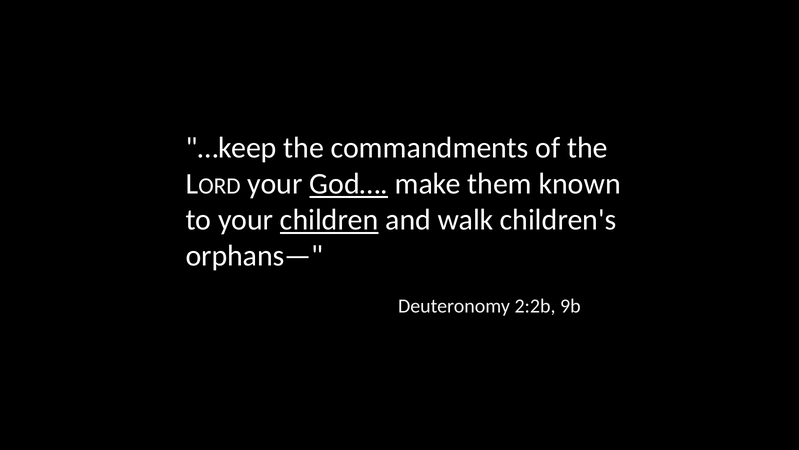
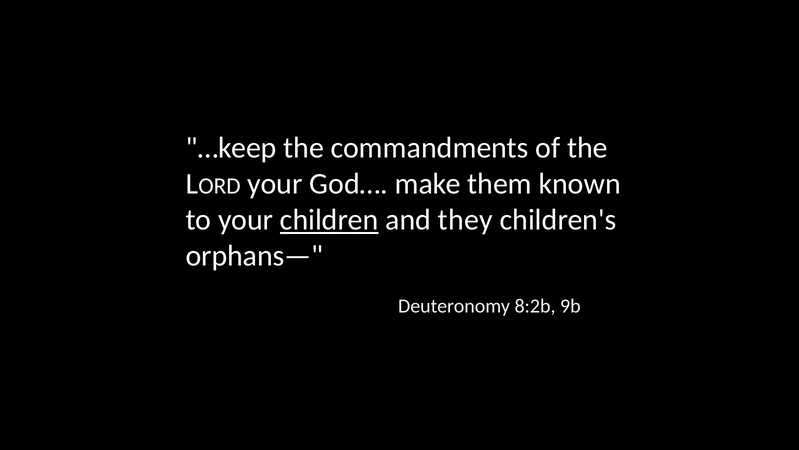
God… underline: present -> none
walk: walk -> they
2:2b: 2:2b -> 8:2b
